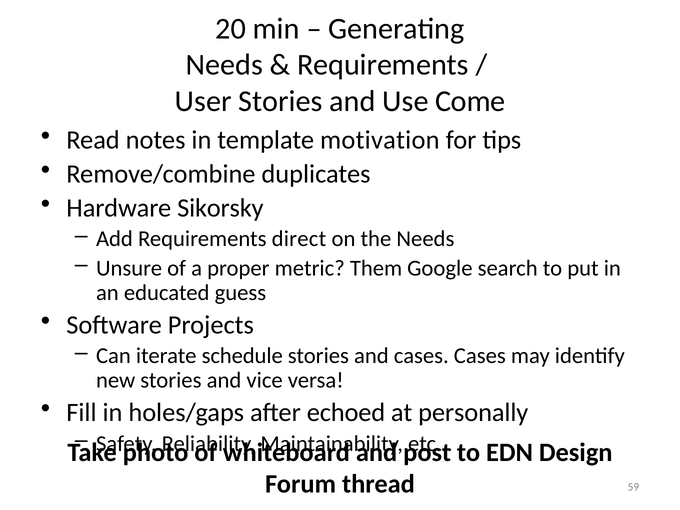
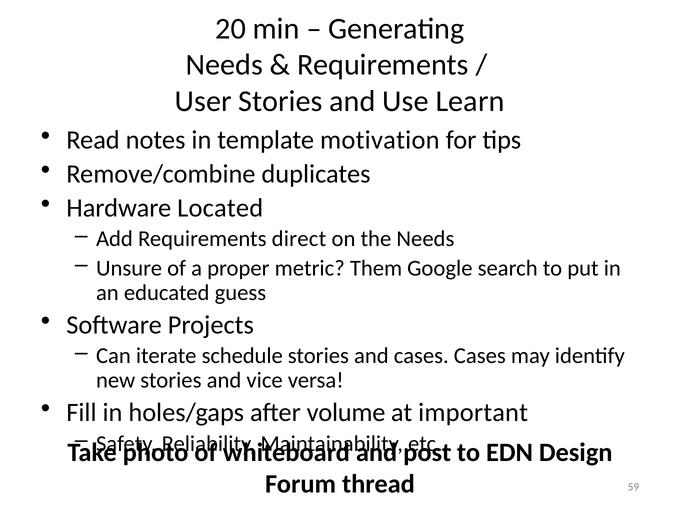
Come: Come -> Learn
Sikorsky: Sikorsky -> Located
echoed: echoed -> volume
personally: personally -> important
